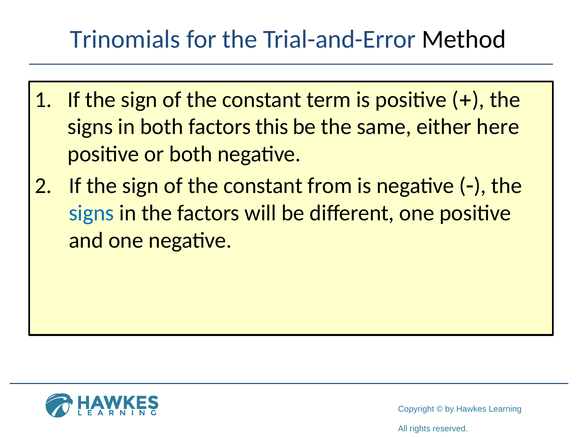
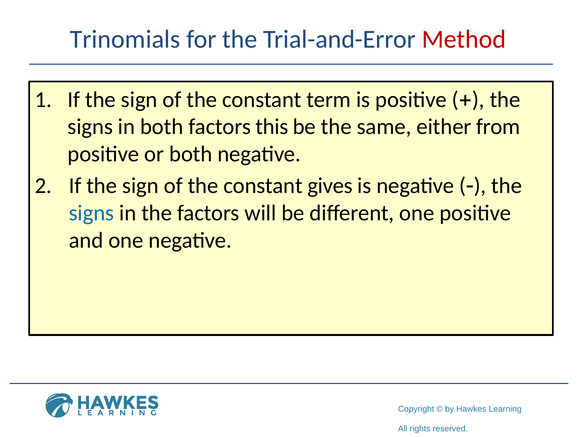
Method colour: black -> red
here: here -> from
from: from -> gives
